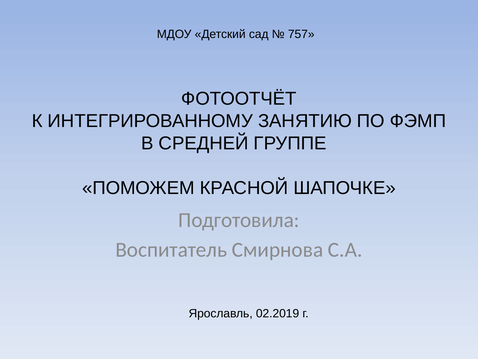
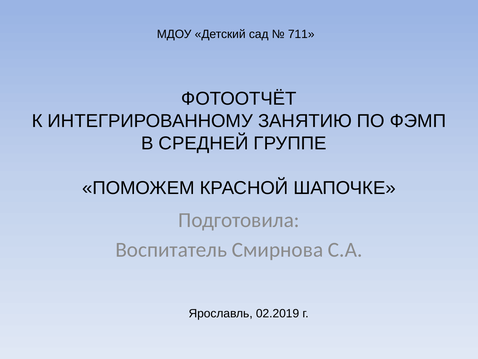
757: 757 -> 711
